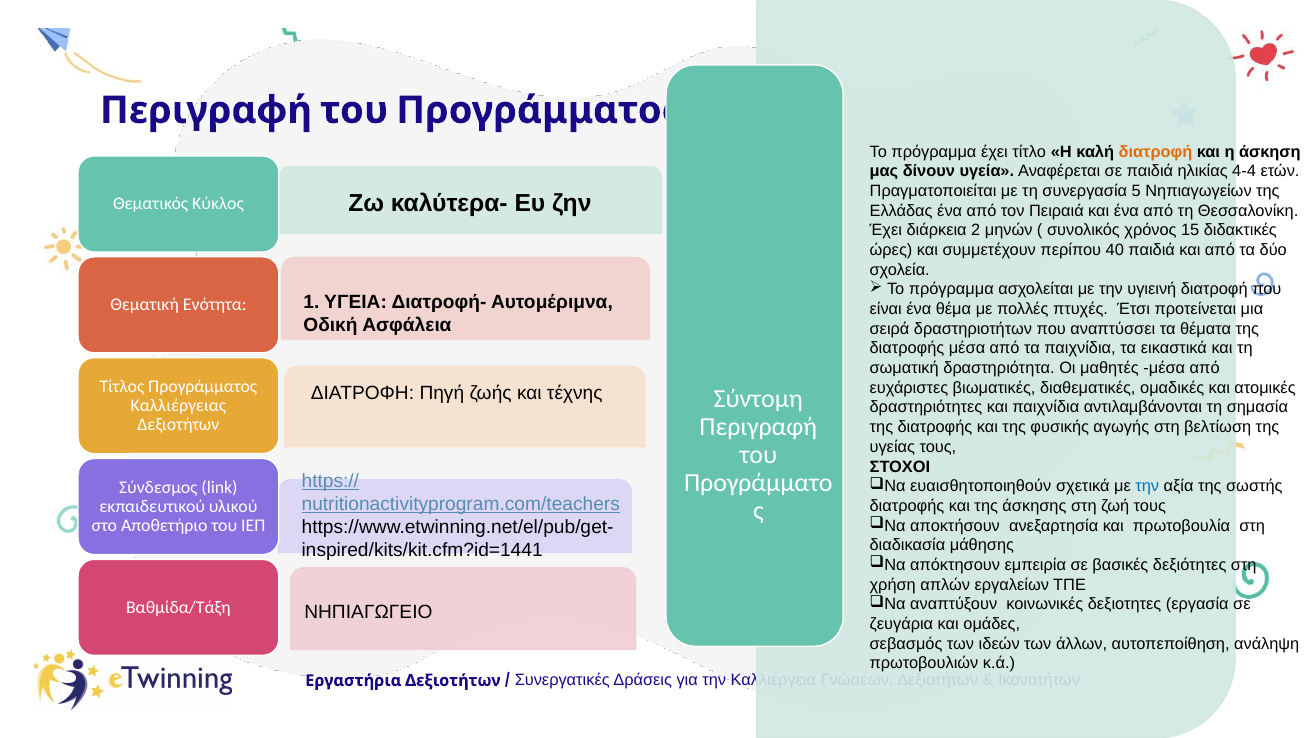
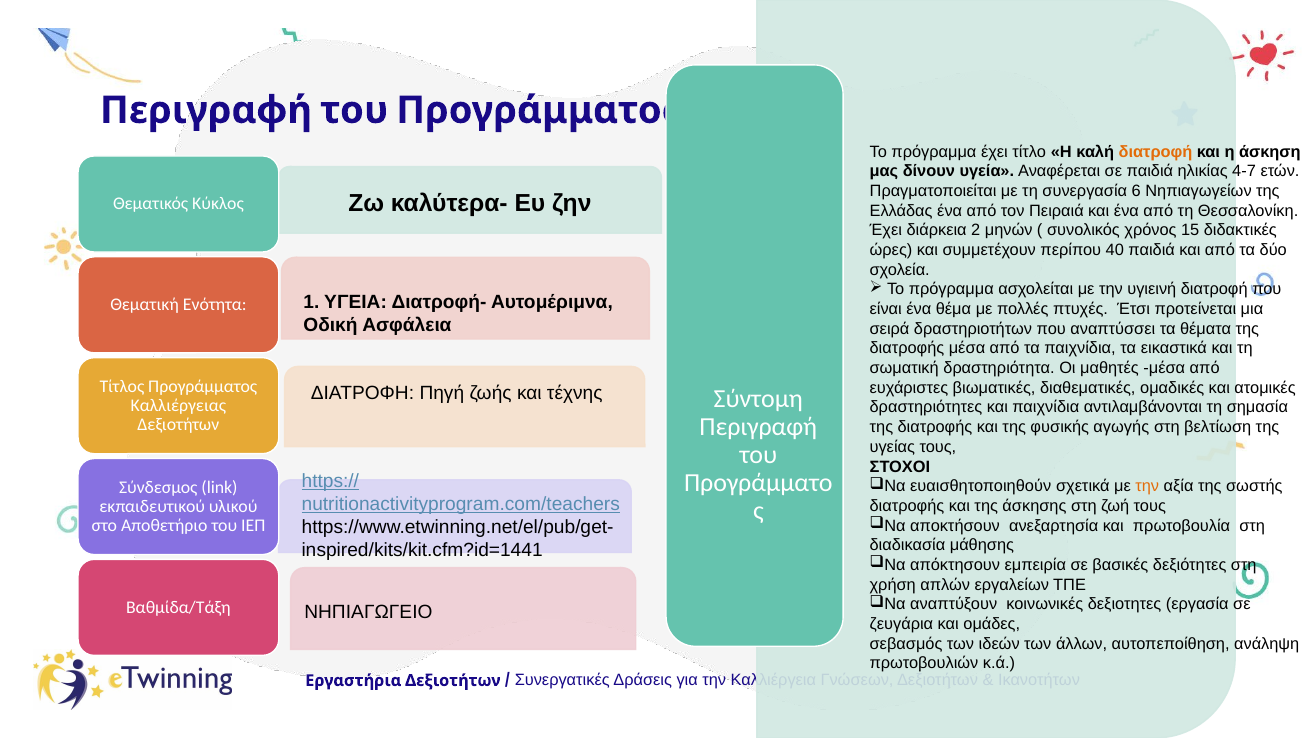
4-4: 4-4 -> 4-7
5: 5 -> 6
την at (1147, 486) colour: blue -> orange
